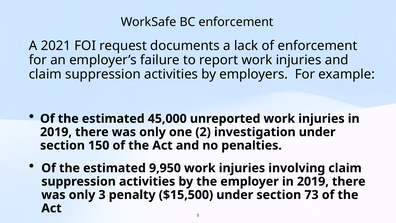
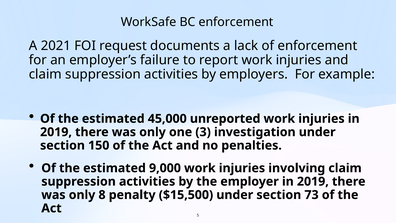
2: 2 -> 3
9,950: 9,950 -> 9,000
3: 3 -> 8
